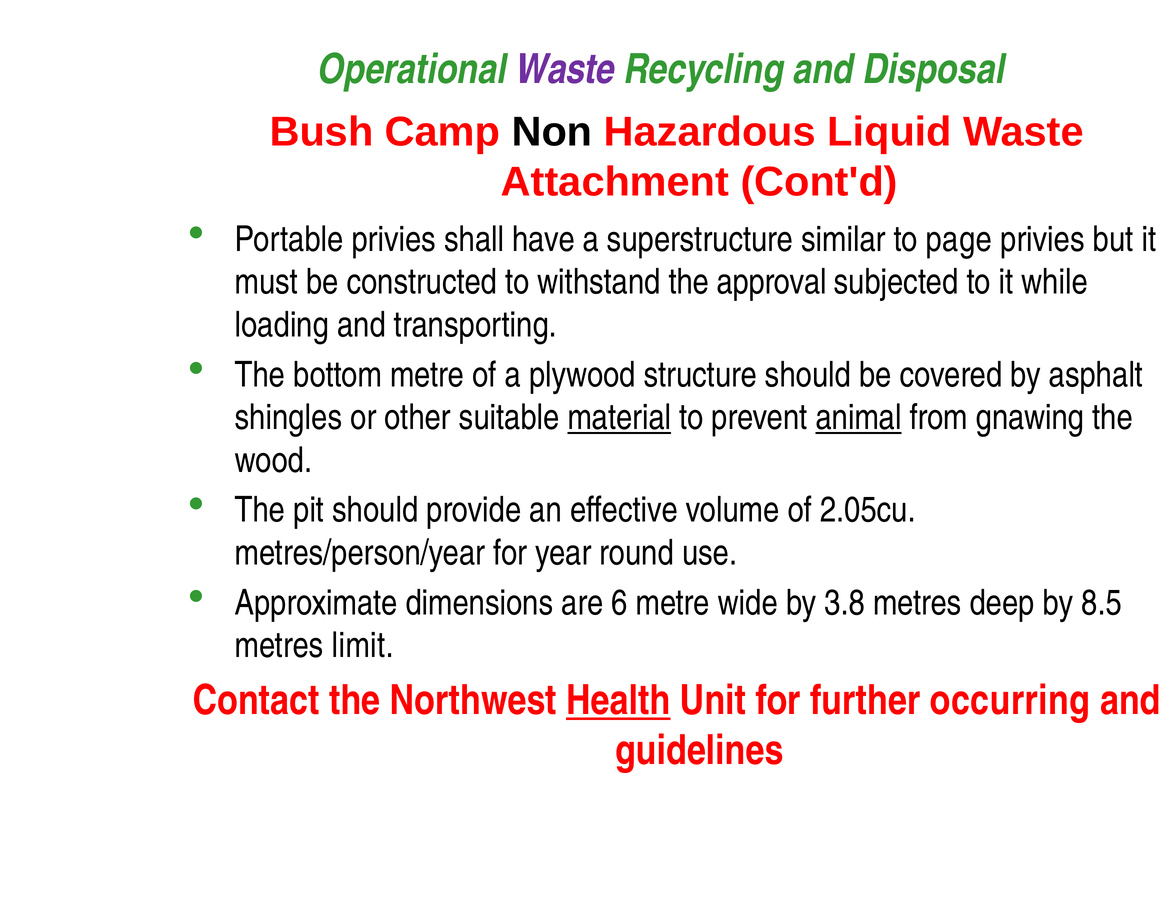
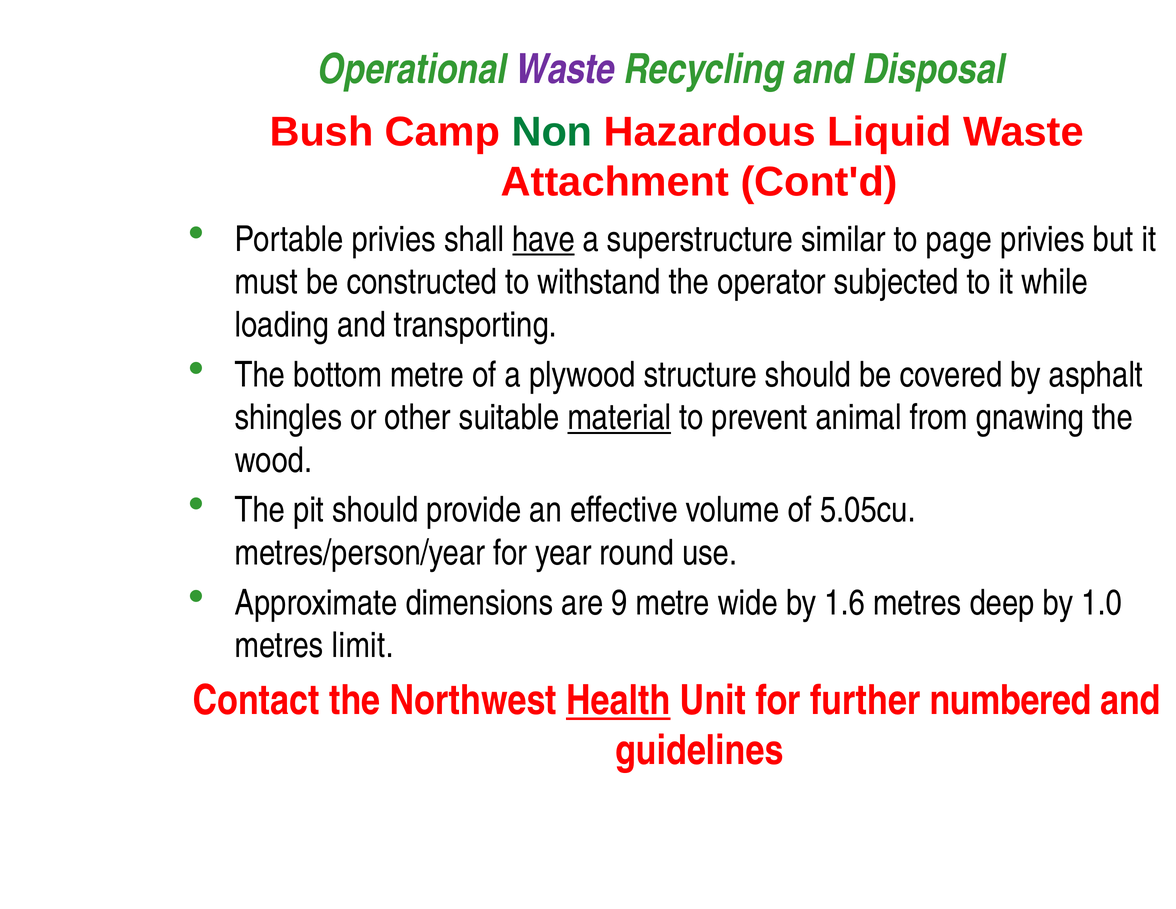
Non colour: black -> green
have underline: none -> present
approval: approval -> operator
animal underline: present -> none
2.05cu: 2.05cu -> 5.05cu
6: 6 -> 9
3.8: 3.8 -> 1.6
8.5: 8.5 -> 1.0
occurring: occurring -> numbered
